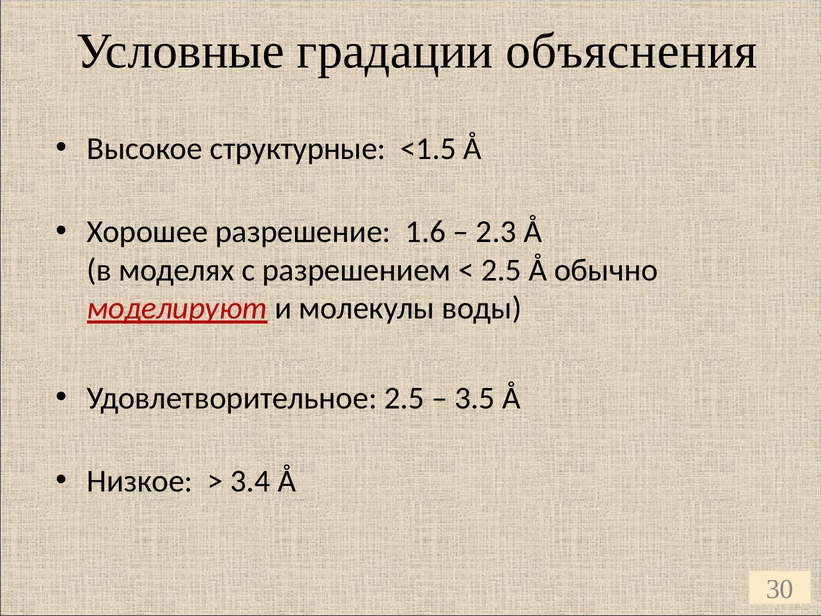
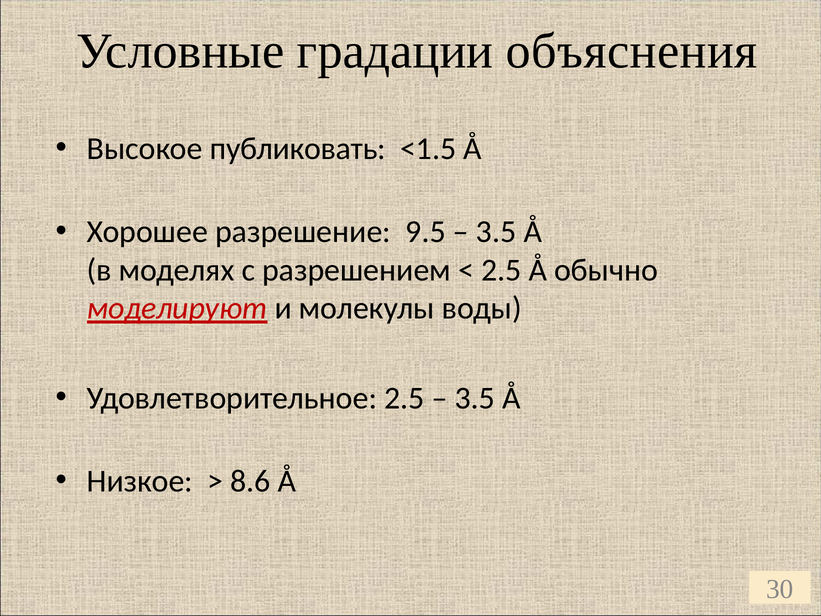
структурные: структурные -> публиковать
1.6: 1.6 -> 9.5
2.3 at (496, 232): 2.3 -> 3.5
3.4: 3.4 -> 8.6
